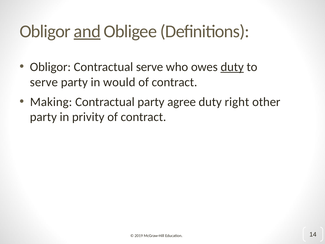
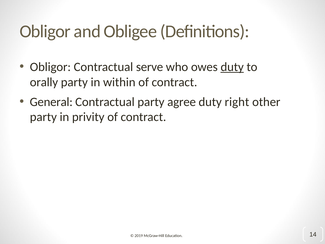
and underline: present -> none
serve at (44, 82): serve -> orally
would: would -> within
Making: Making -> General
